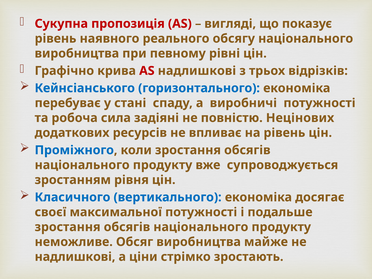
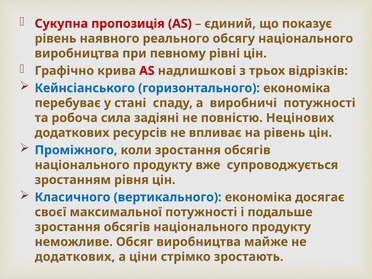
вигляді: вигляді -> єдиний
надлишкові at (75, 257): надлишкові -> додаткових
